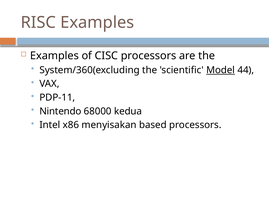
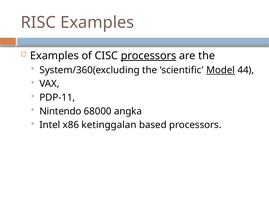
processors at (149, 56) underline: none -> present
kedua: kedua -> angka
menyisakan: menyisakan -> ketinggalan
